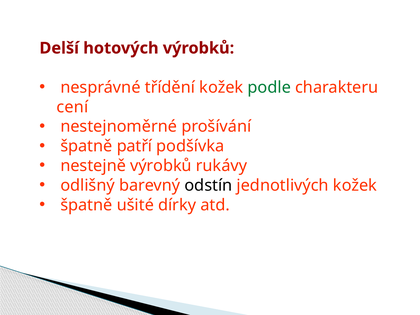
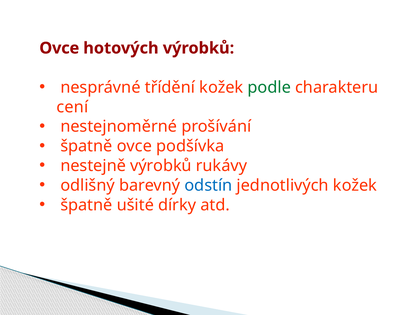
Delší at (59, 48): Delší -> Ovce
špatně patří: patří -> ovce
odstín colour: black -> blue
